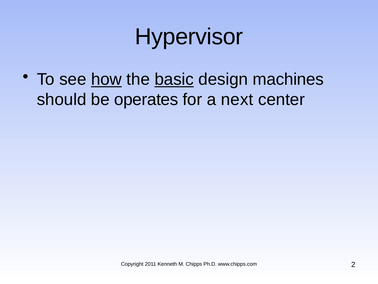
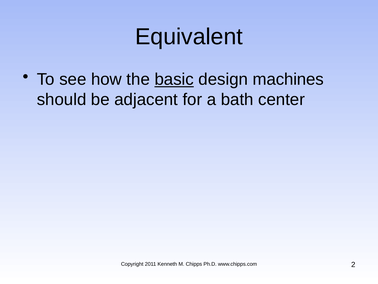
Hypervisor: Hypervisor -> Equivalent
how underline: present -> none
operates: operates -> adjacent
next: next -> bath
